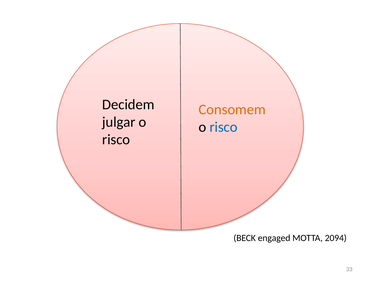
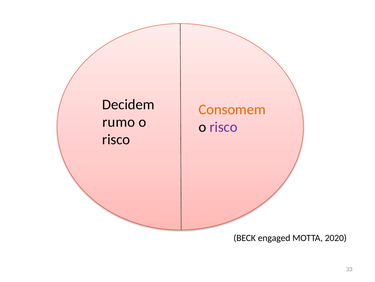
julgar: julgar -> rumo
risco at (224, 127) colour: blue -> purple
2094: 2094 -> 2020
